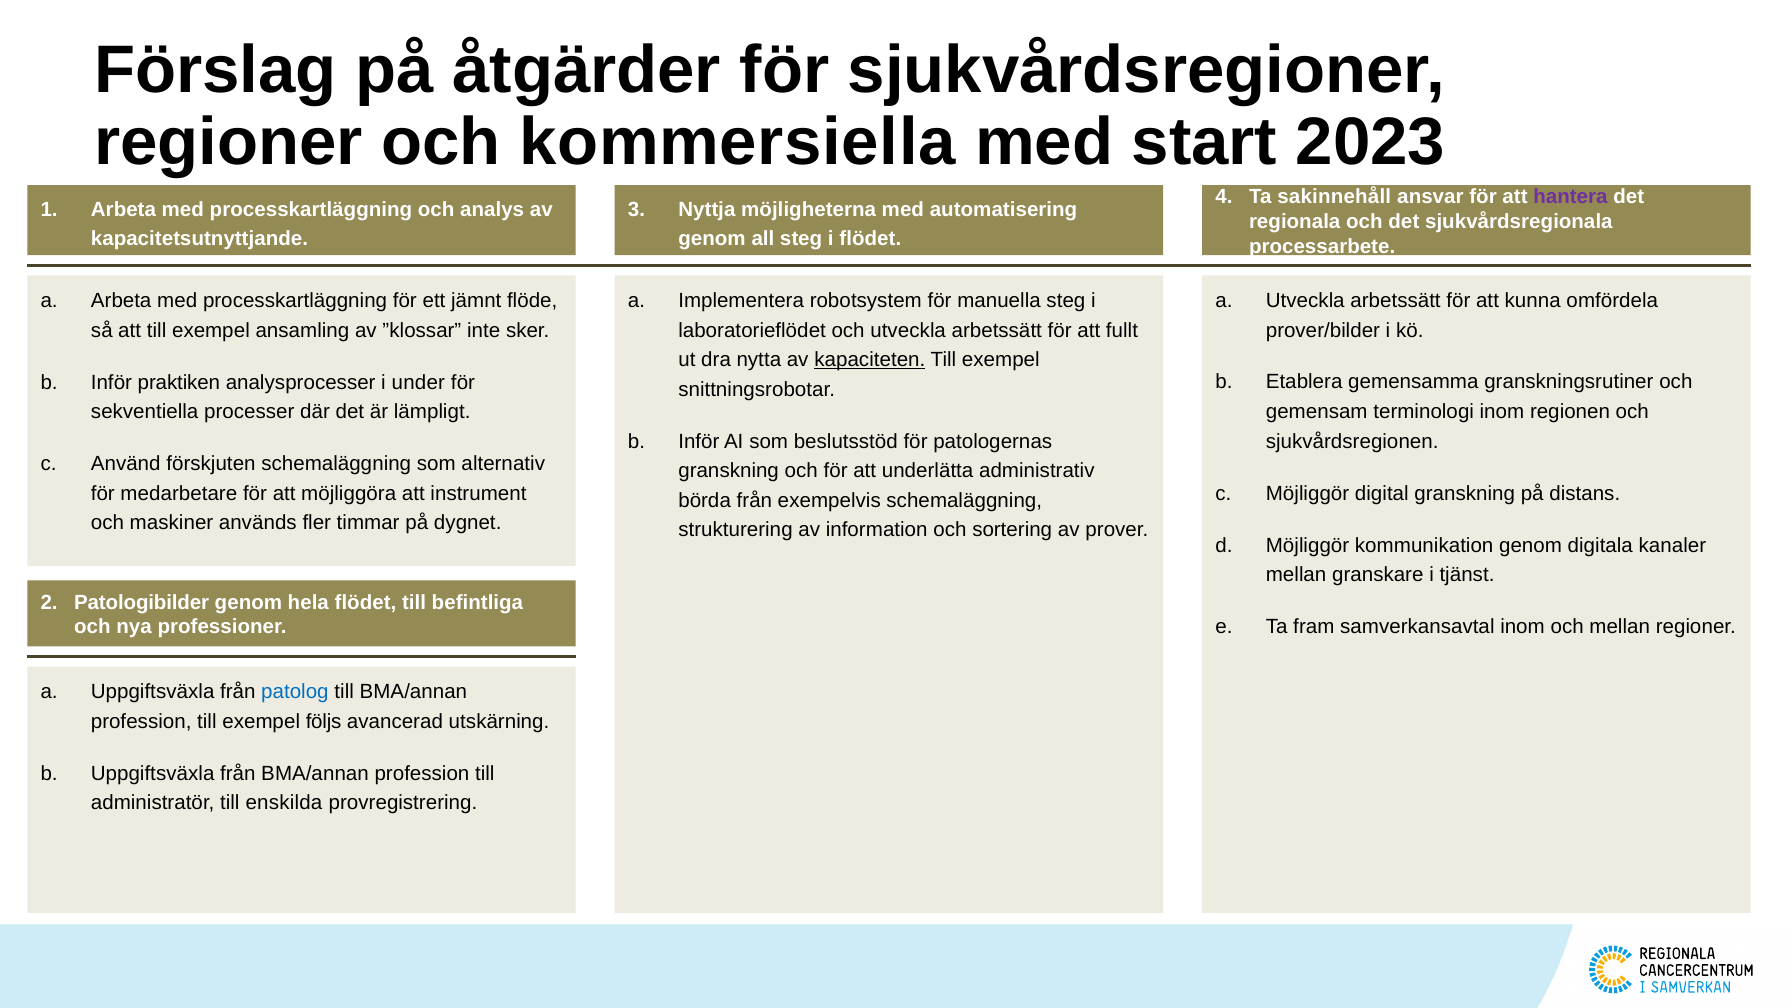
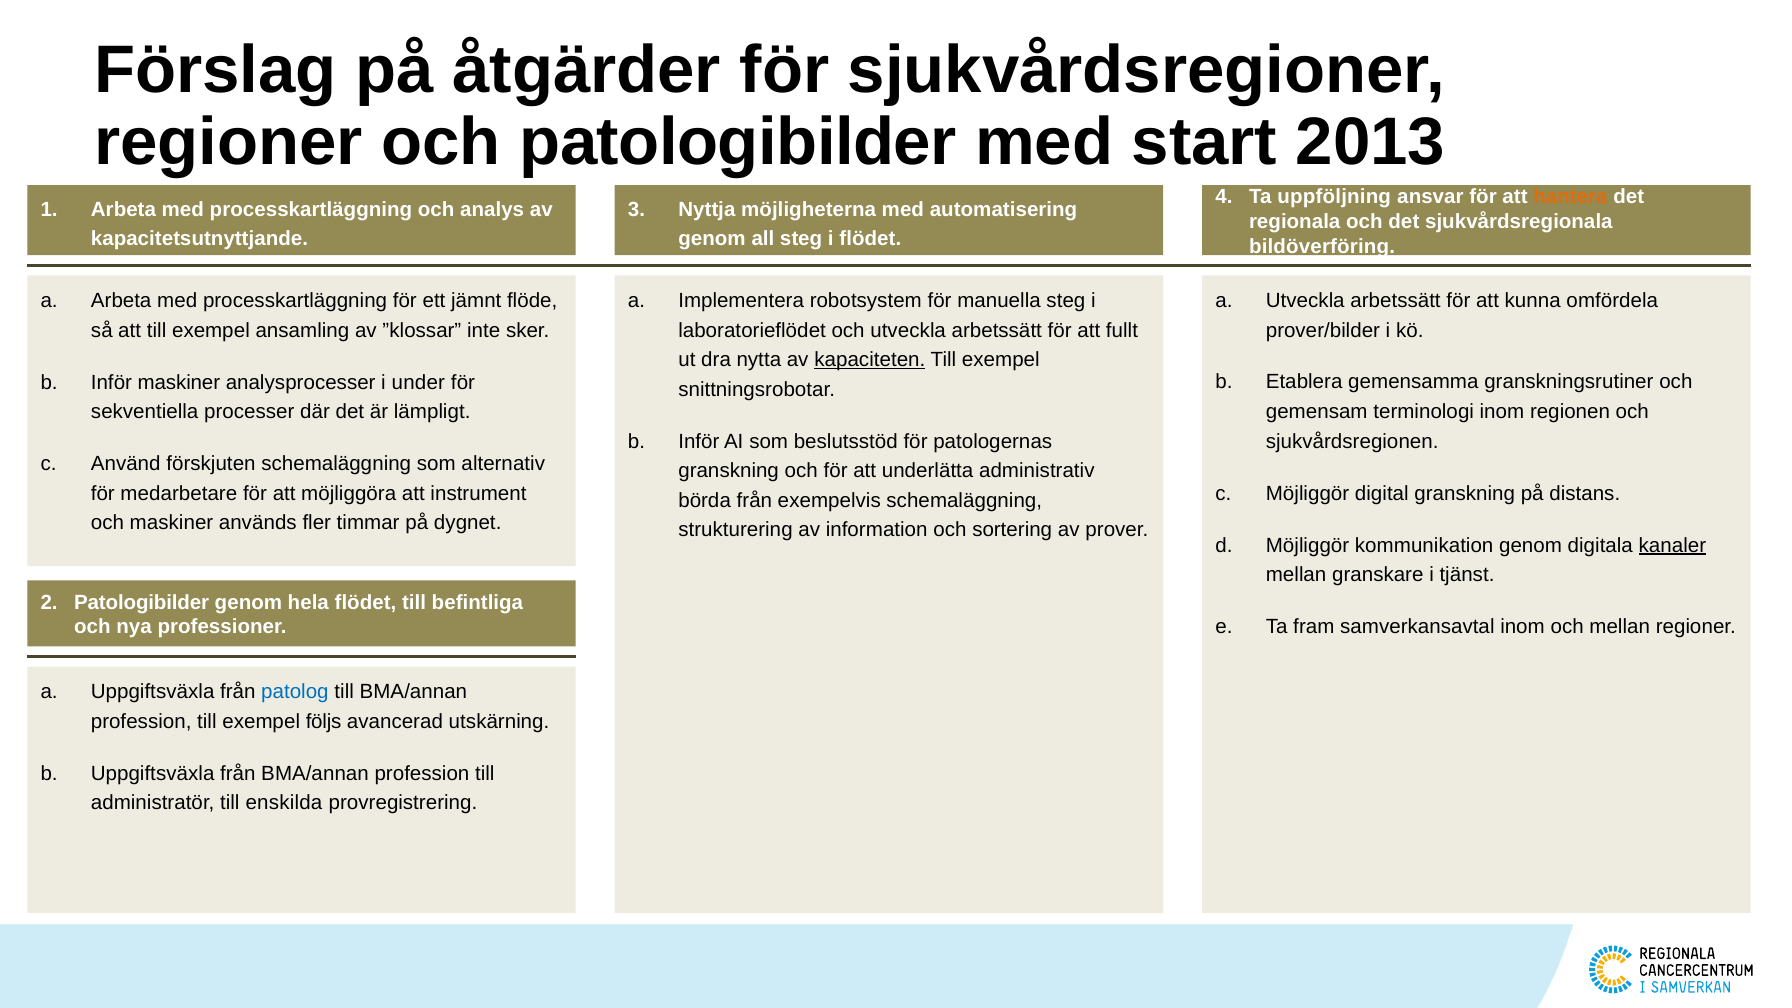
och kommersiella: kommersiella -> patologibilder
2023: 2023 -> 2013
sakinnehåll: sakinnehåll -> uppföljning
hantera colour: purple -> orange
processarbete: processarbete -> bildöverföring
Inför praktiken: praktiken -> maskiner
kanaler underline: none -> present
